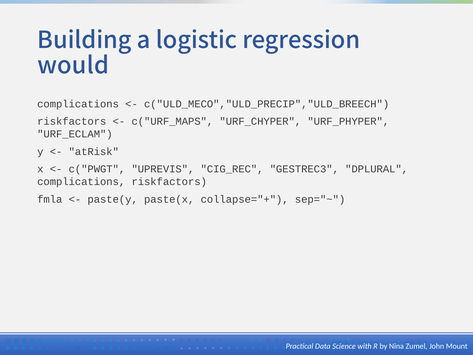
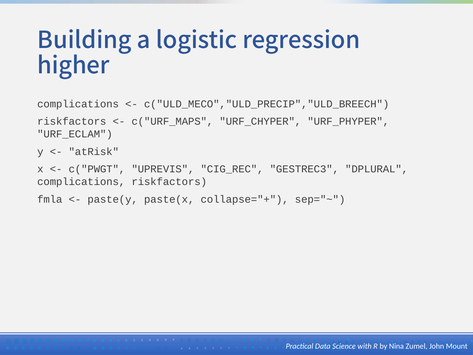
would: would -> higher
